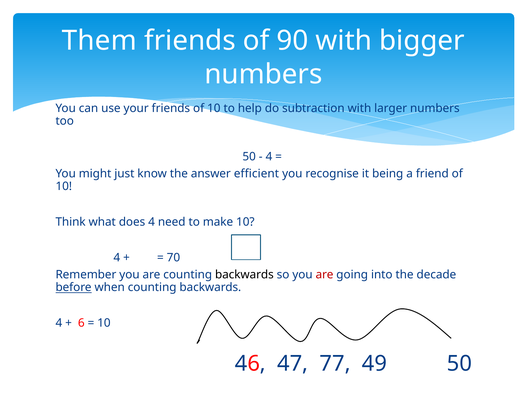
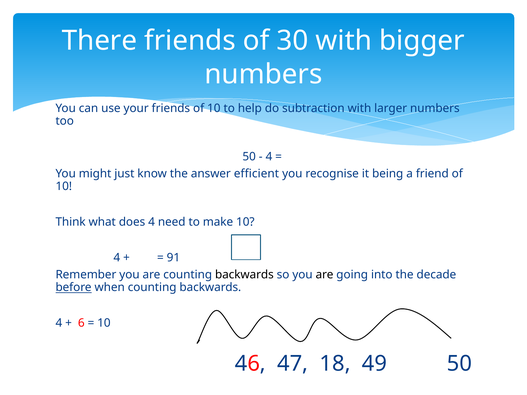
Them: Them -> There
90: 90 -> 30
70: 70 -> 91
are at (325, 275) colour: red -> black
77: 77 -> 18
